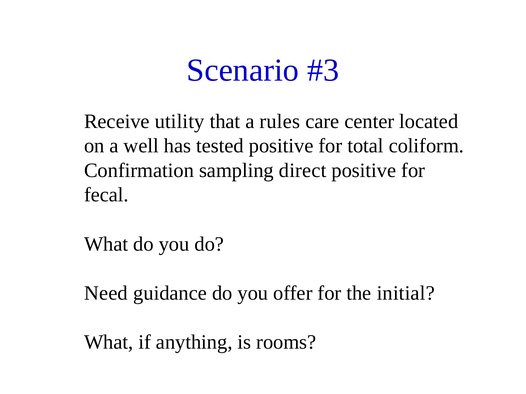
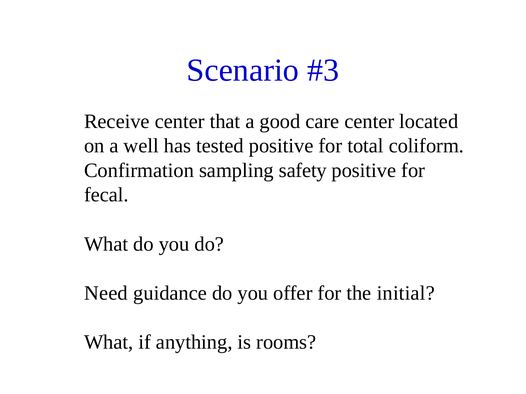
Receive utility: utility -> center
rules: rules -> good
direct: direct -> safety
